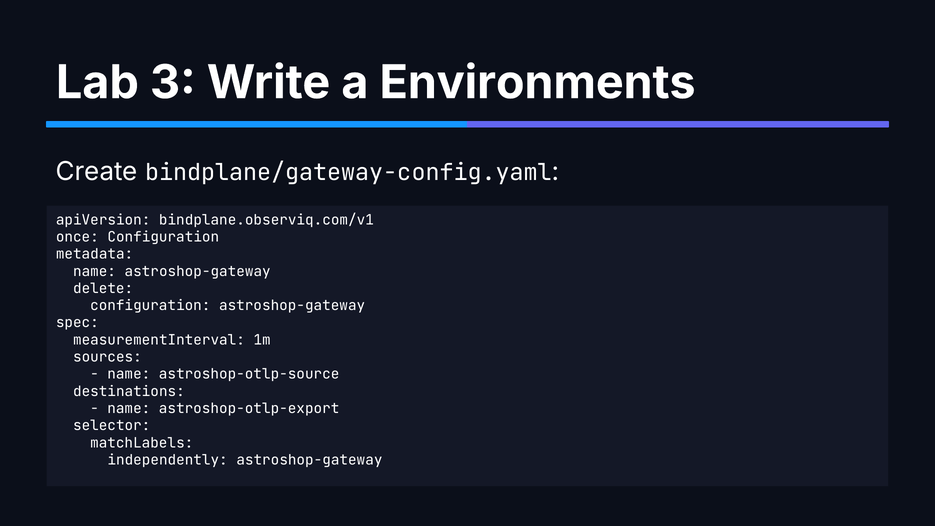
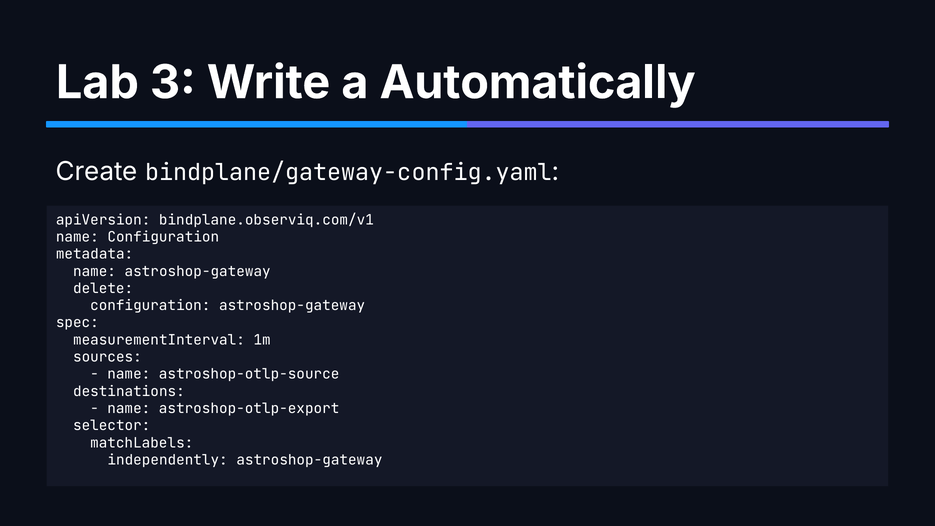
Environments: Environments -> Automatically
once at (77, 237): once -> name
